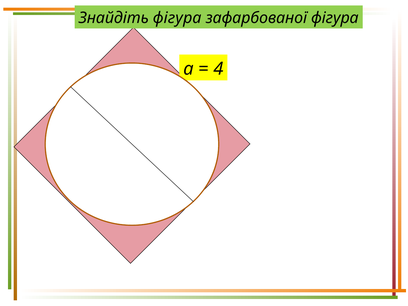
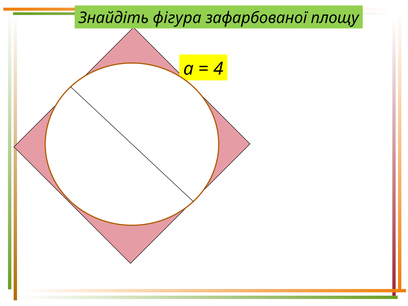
зафарбованої фігура: фігура -> площу
